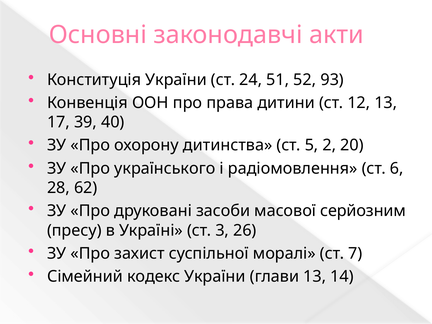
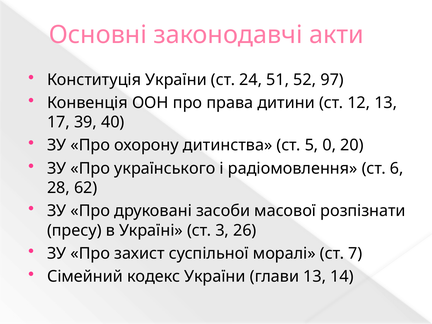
93: 93 -> 97
2: 2 -> 0
серйозним: серйозним -> розпізнати
